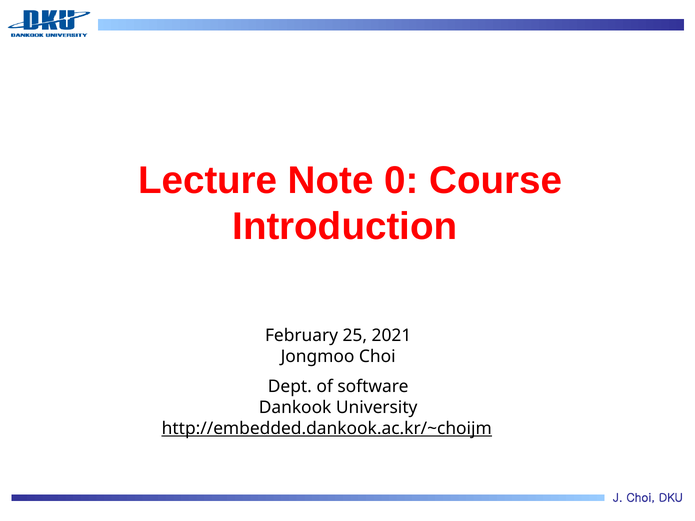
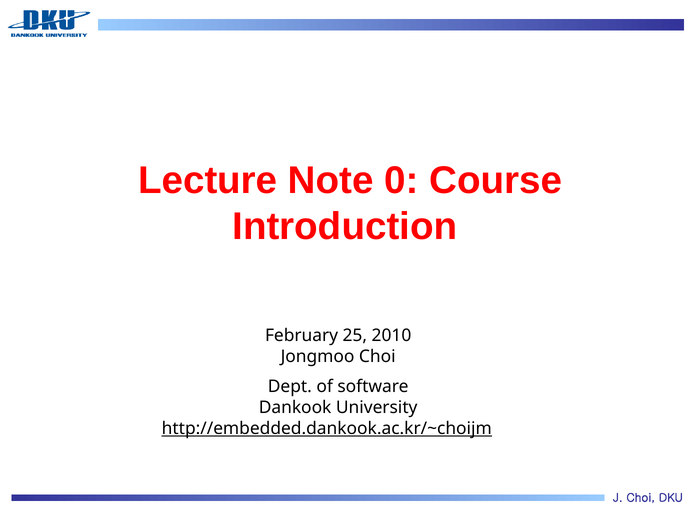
2021: 2021 -> 2010
